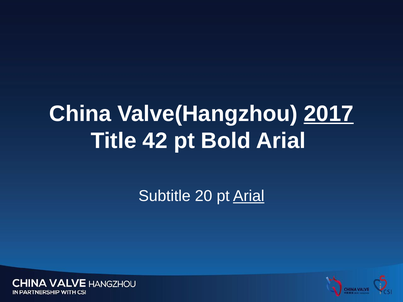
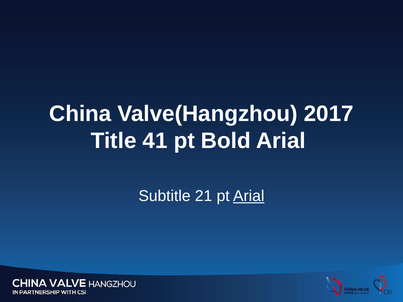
2017 underline: present -> none
42: 42 -> 41
20: 20 -> 21
